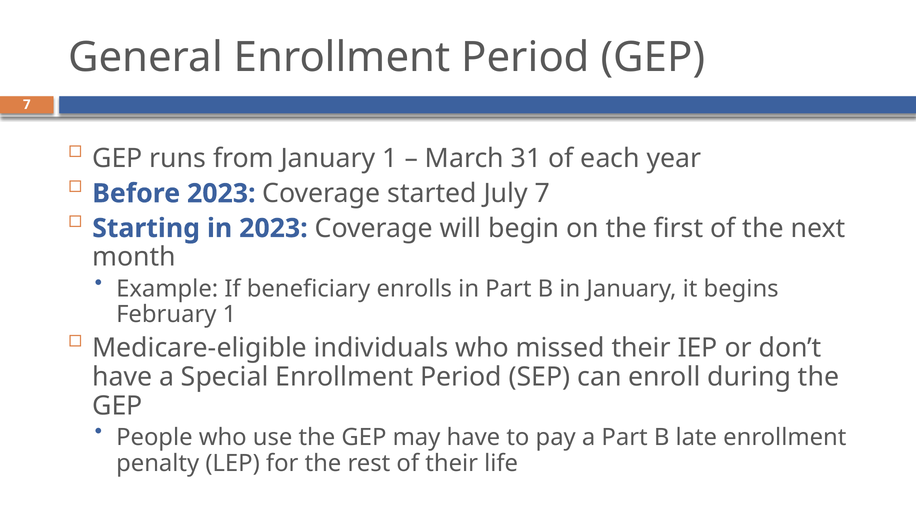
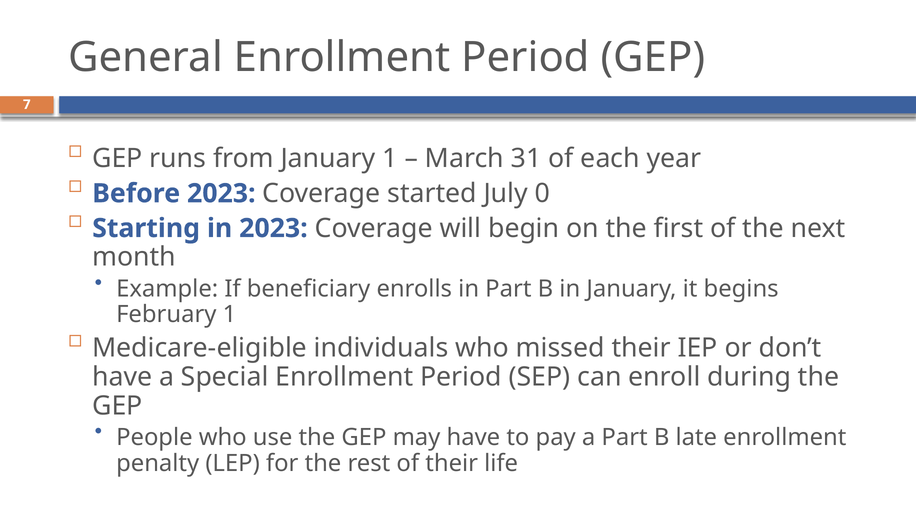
July 7: 7 -> 0
